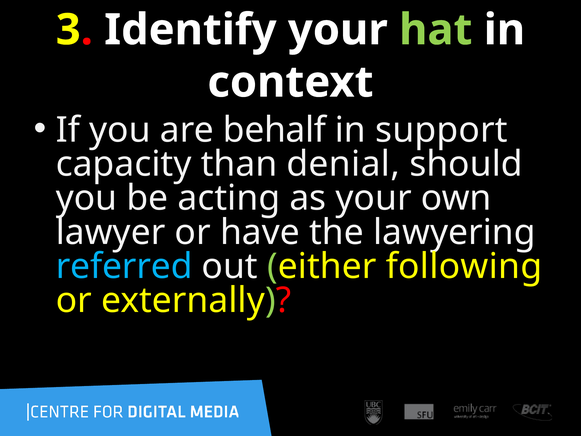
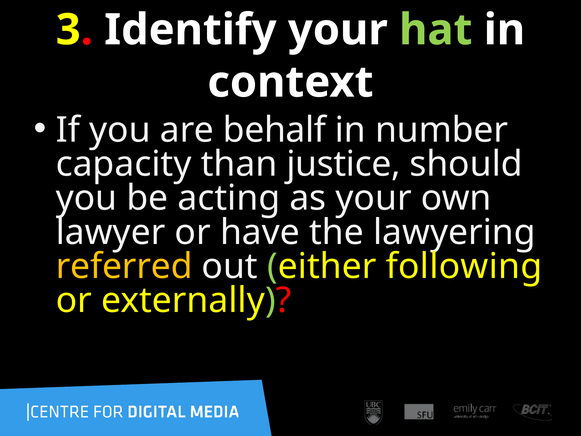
support: support -> number
denial: denial -> justice
referred colour: light blue -> yellow
